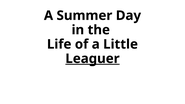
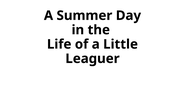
Leaguer underline: present -> none
